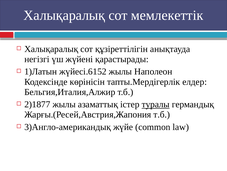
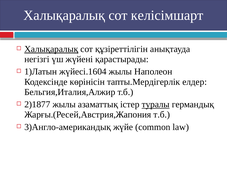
мемлекеттік: мемлекеттік -> келісімшарт
Халықаралық at (51, 49) underline: none -> present
жүйесі.6152: жүйесі.6152 -> жүйесі.1604
